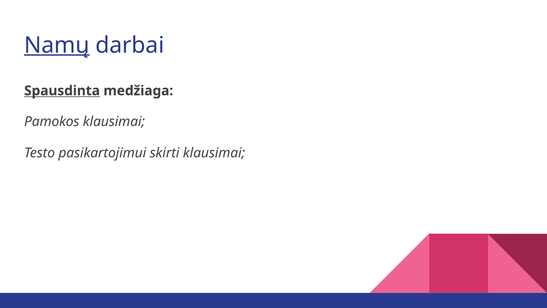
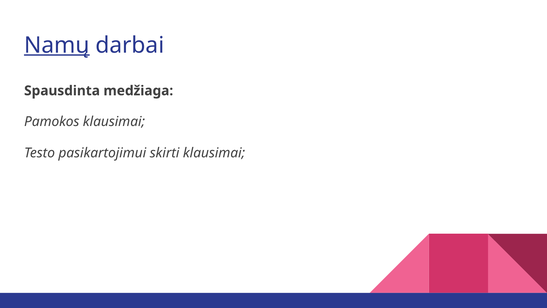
Spausdinta underline: present -> none
